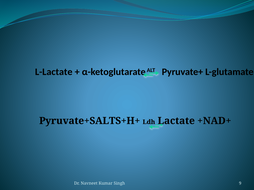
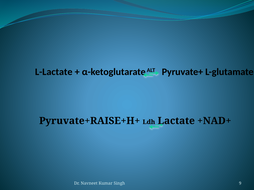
Pyruvate+SALTS+H+: Pyruvate+SALTS+H+ -> Pyruvate+RAISE+H+
